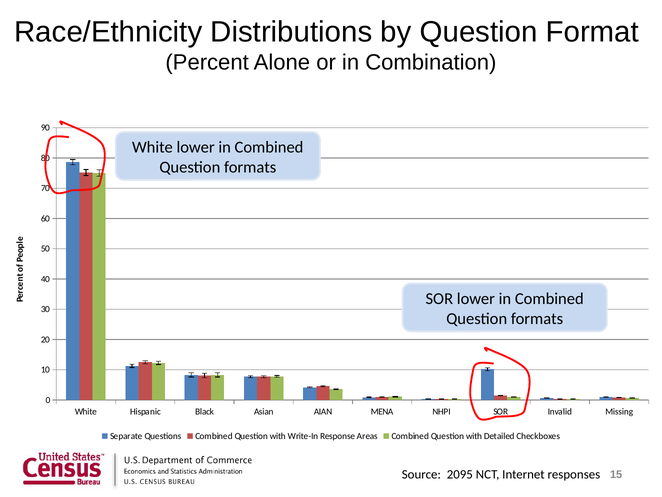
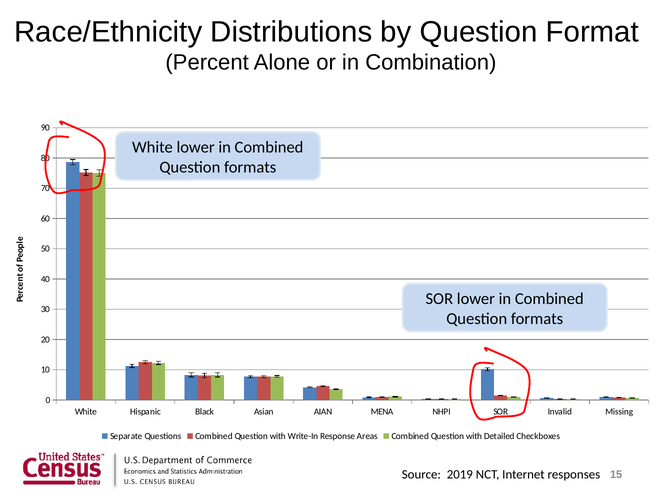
2095: 2095 -> 2019
